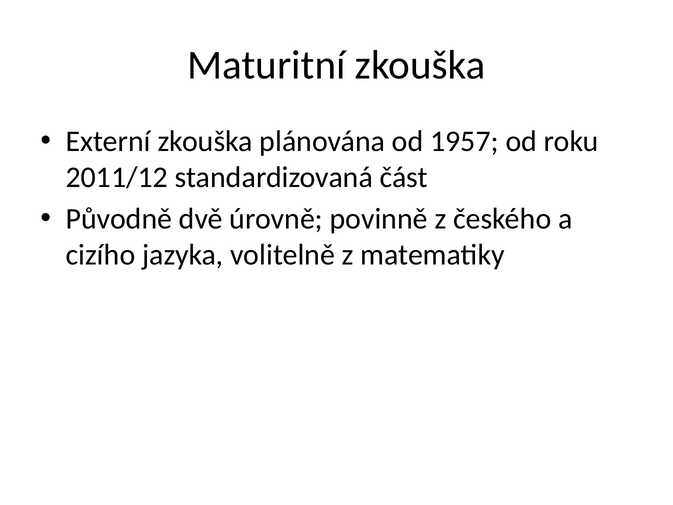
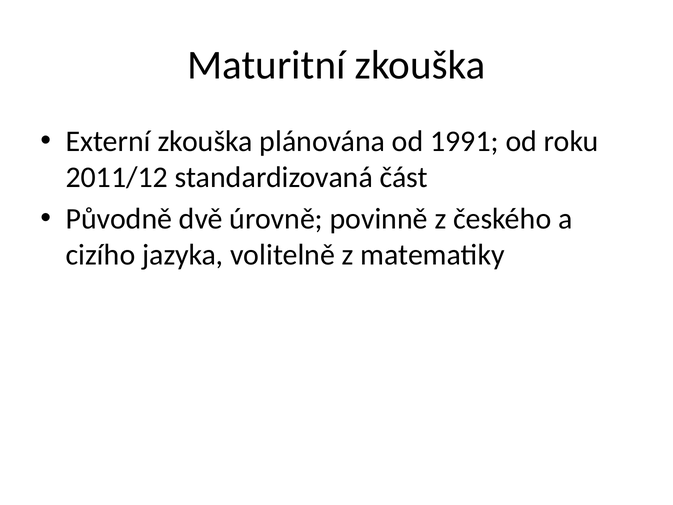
1957: 1957 -> 1991
